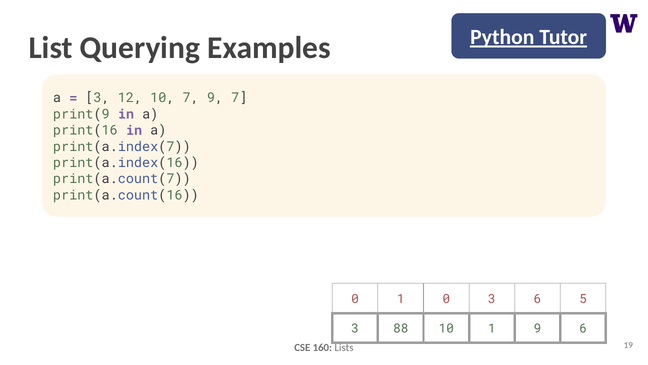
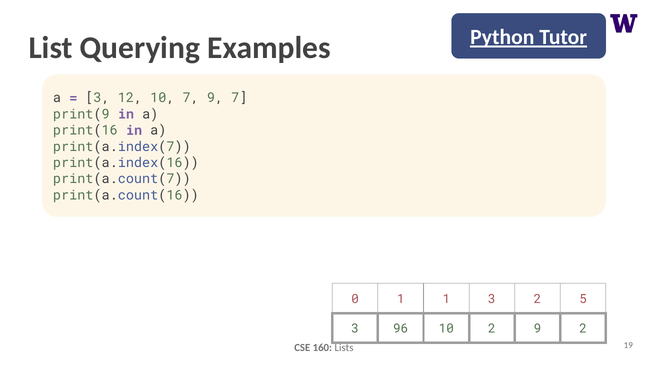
1 0: 0 -> 1
3 6: 6 -> 2
88: 88 -> 96
10 1: 1 -> 2
9 6: 6 -> 2
